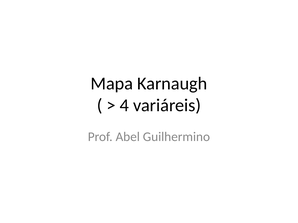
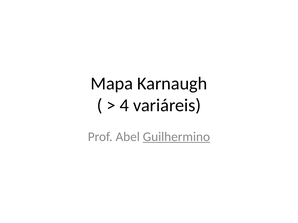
Guilhermino underline: none -> present
